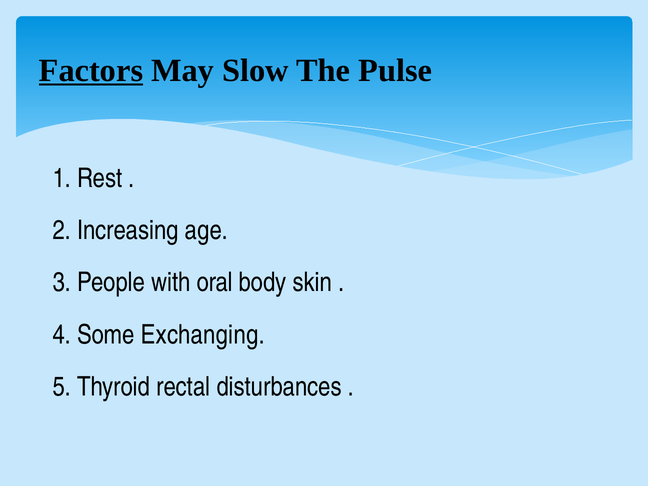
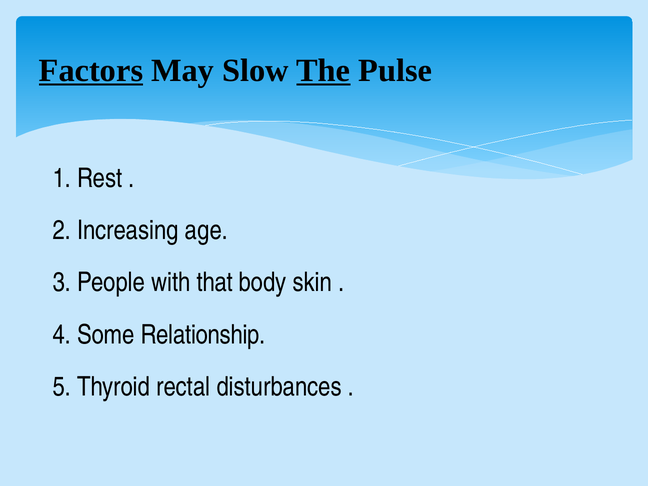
The underline: none -> present
oral: oral -> that
Exchanging: Exchanging -> Relationship
